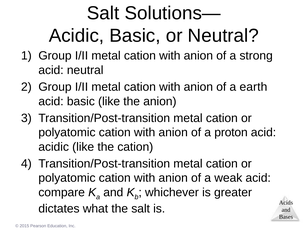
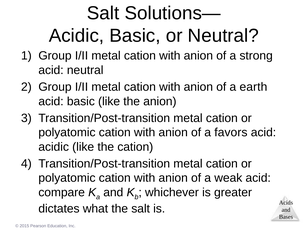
proton: proton -> favors
